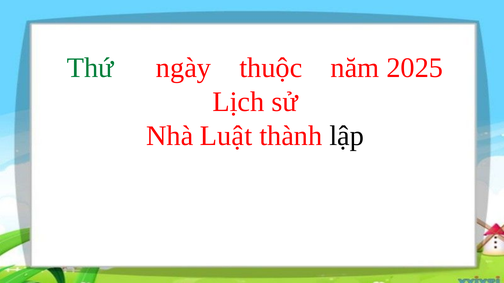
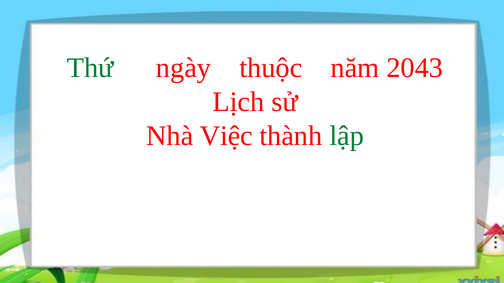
2025: 2025 -> 2043
Luật: Luật -> Việc
lập colour: black -> green
